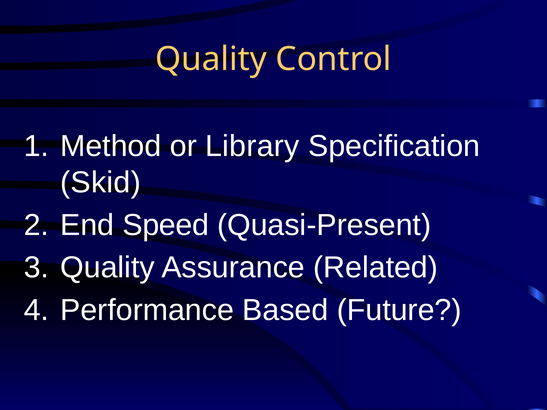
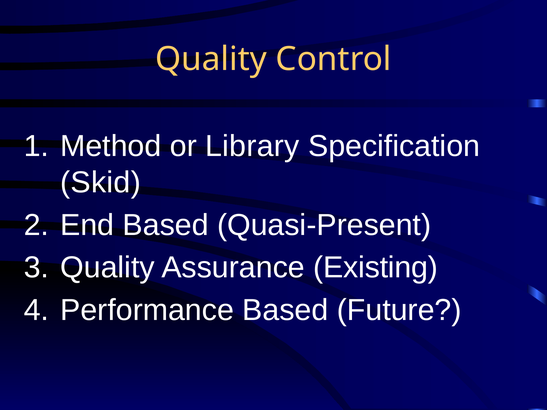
End Speed: Speed -> Based
Related: Related -> Existing
